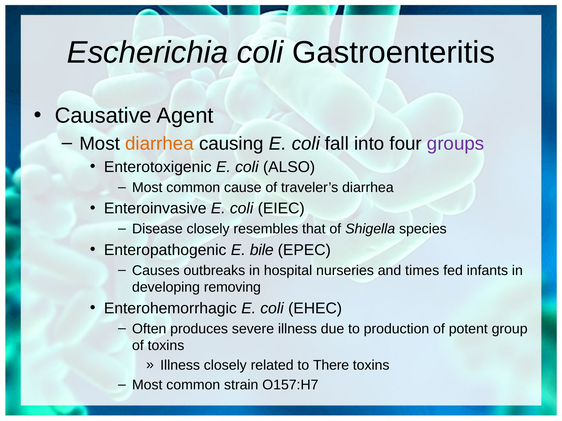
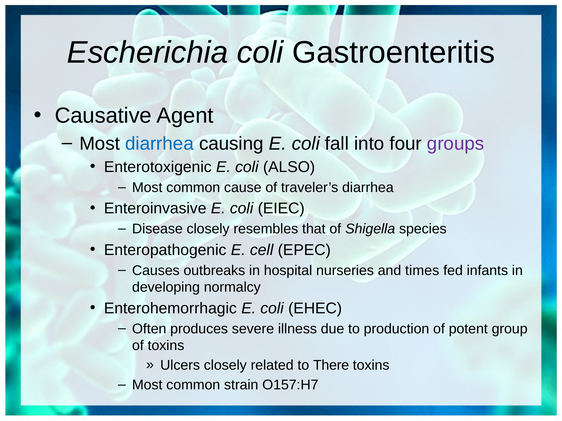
diarrhea at (159, 144) colour: orange -> blue
bile: bile -> cell
removing: removing -> normalcy
Illness at (180, 366): Illness -> Ulcers
